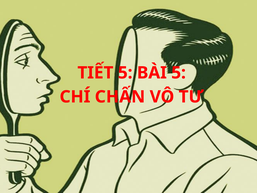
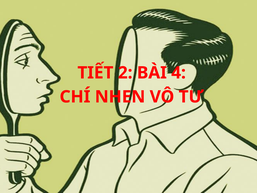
TIẾT 5: 5 -> 2
BÀI 5: 5 -> 4
CHẤN: CHẤN -> NHEN
